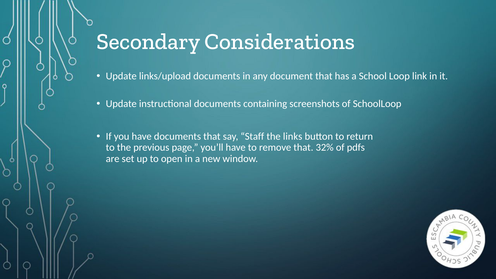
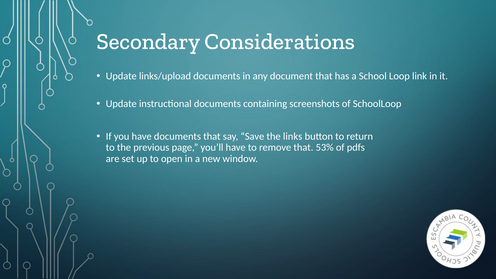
Staff: Staff -> Save
32%: 32% -> 53%
